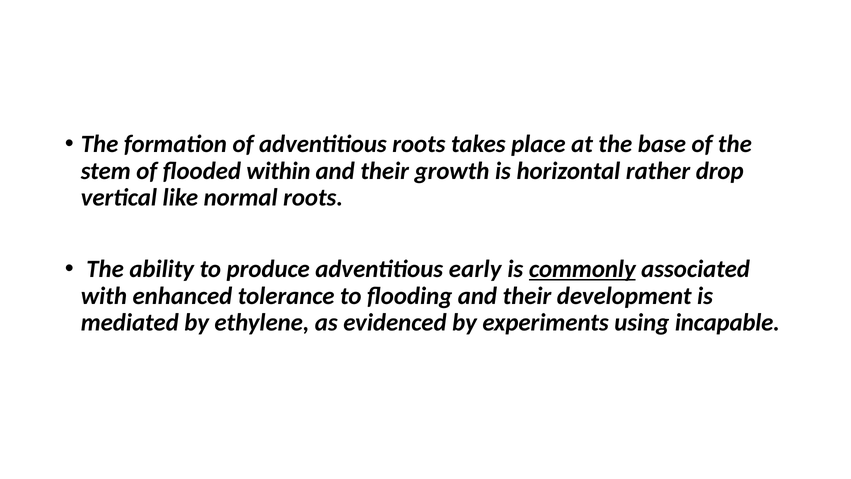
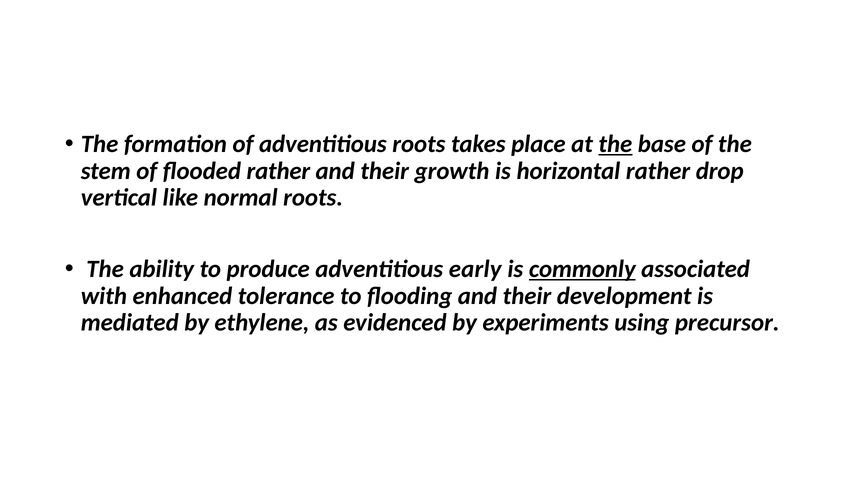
the at (615, 144) underline: none -> present
flooded within: within -> rather
incapable: incapable -> precursor
